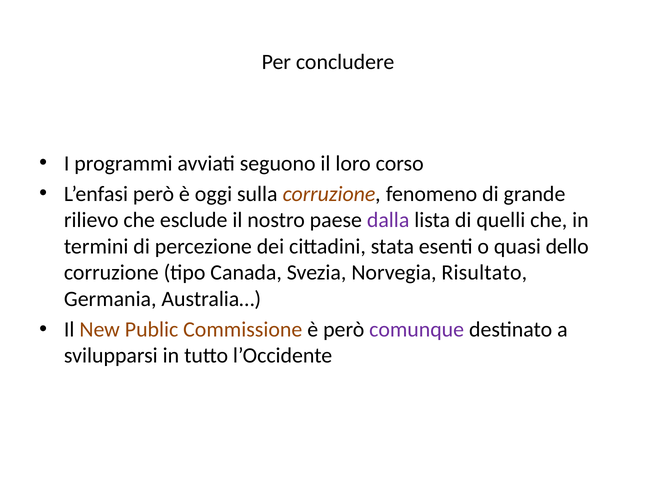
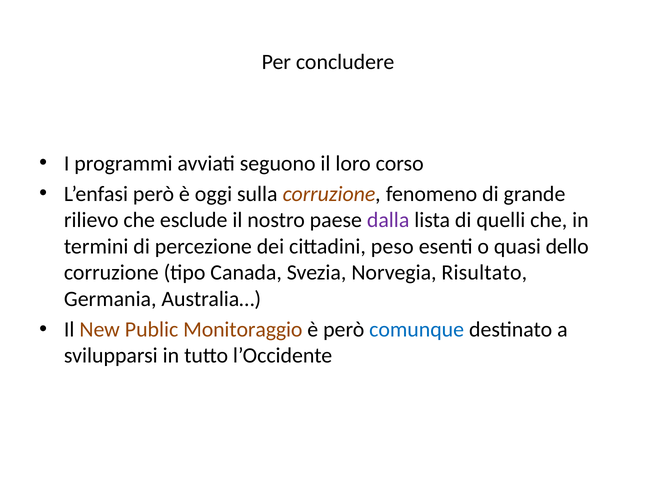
stata: stata -> peso
Commissione: Commissione -> Monitoraggio
comunque colour: purple -> blue
